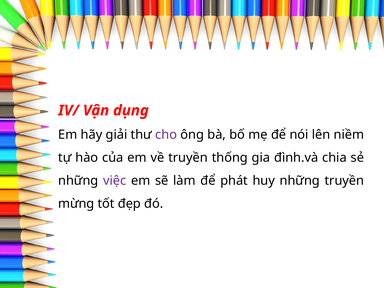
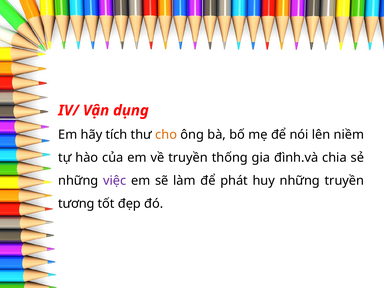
giải: giải -> tích
cho colour: purple -> orange
mừng: mừng -> tương
